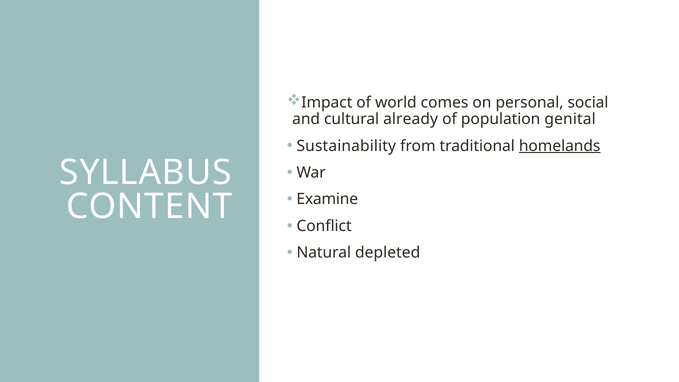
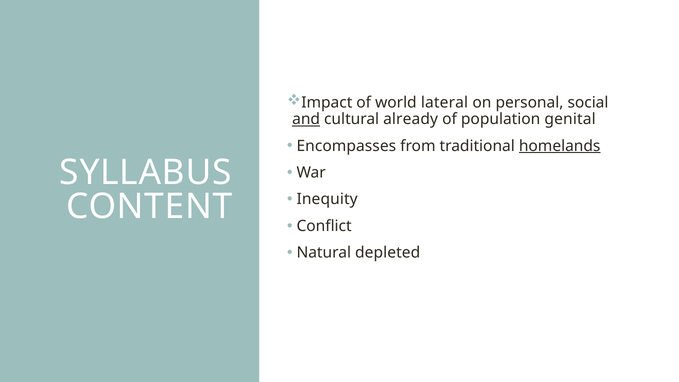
comes: comes -> lateral
and underline: none -> present
Sustainability: Sustainability -> Encompasses
Examine: Examine -> Inequity
